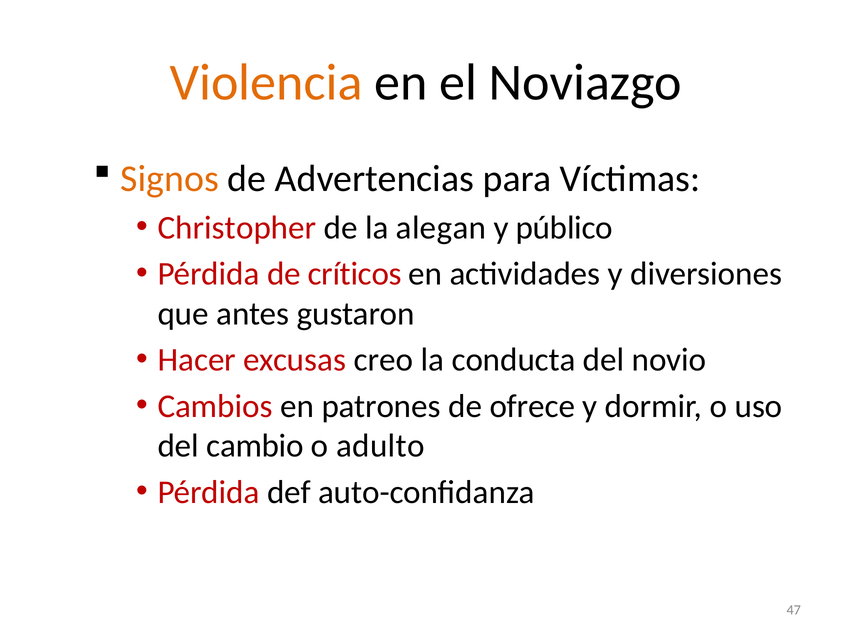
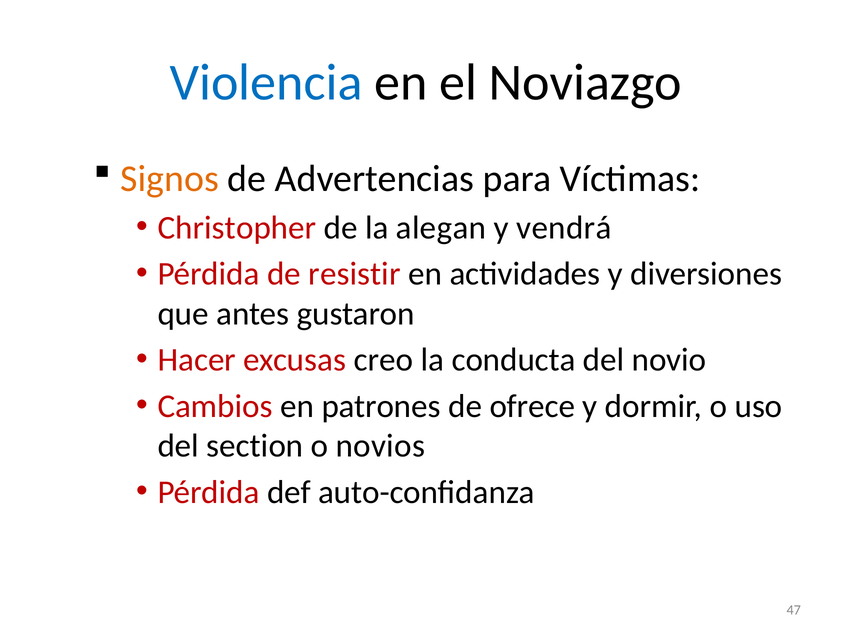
Violencia colour: orange -> blue
público: público -> vendrá
críticos: críticos -> resistir
cambio: cambio -> section
adulto: adulto -> novios
